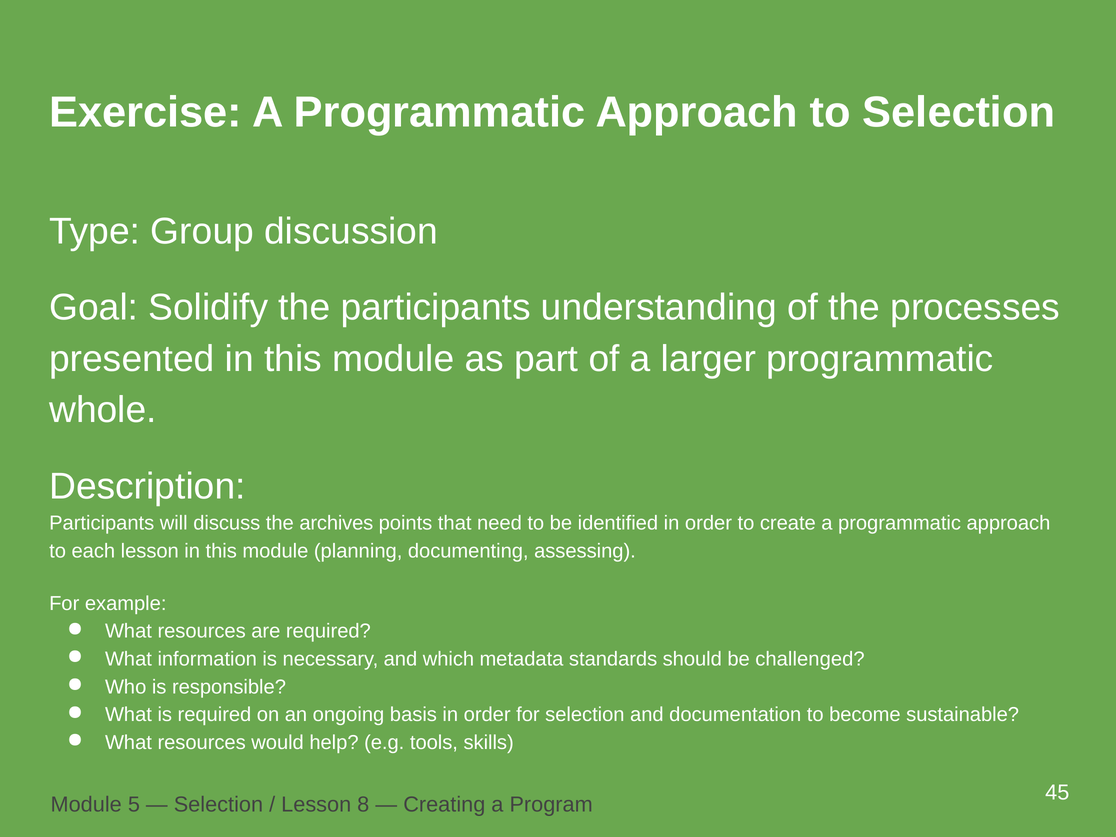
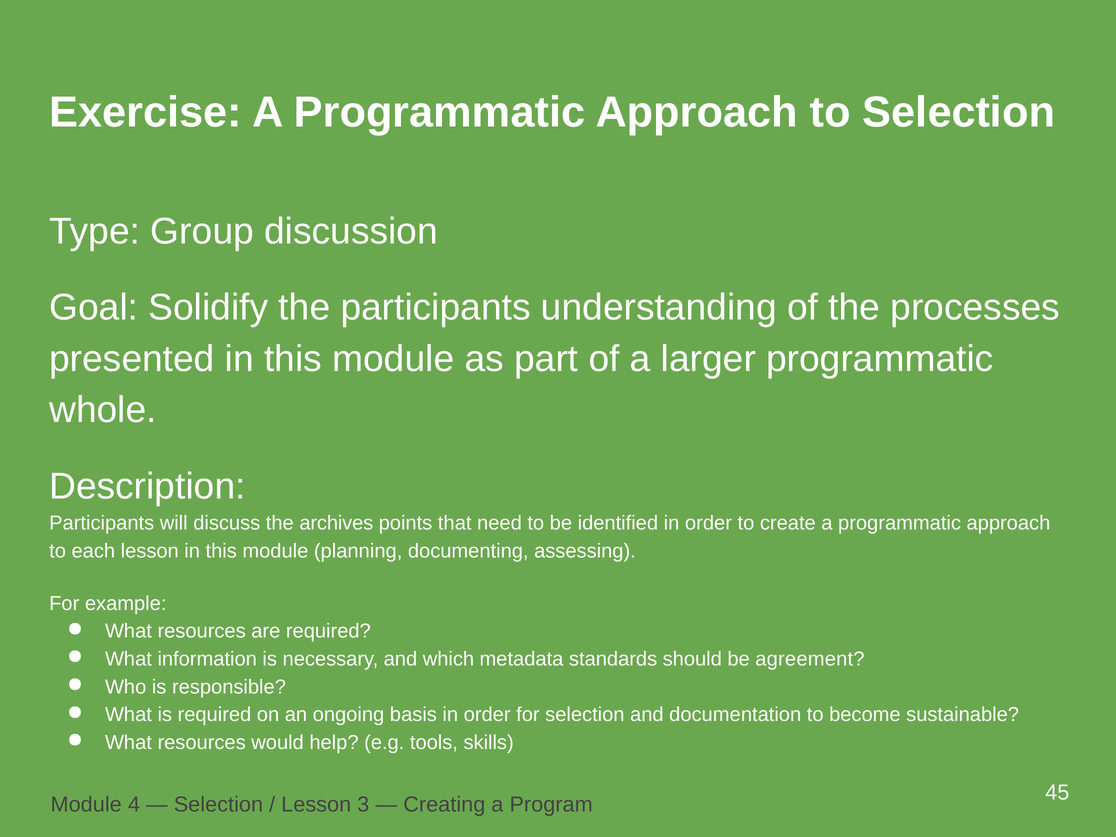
challenged: challenged -> agreement
5: 5 -> 4
8: 8 -> 3
